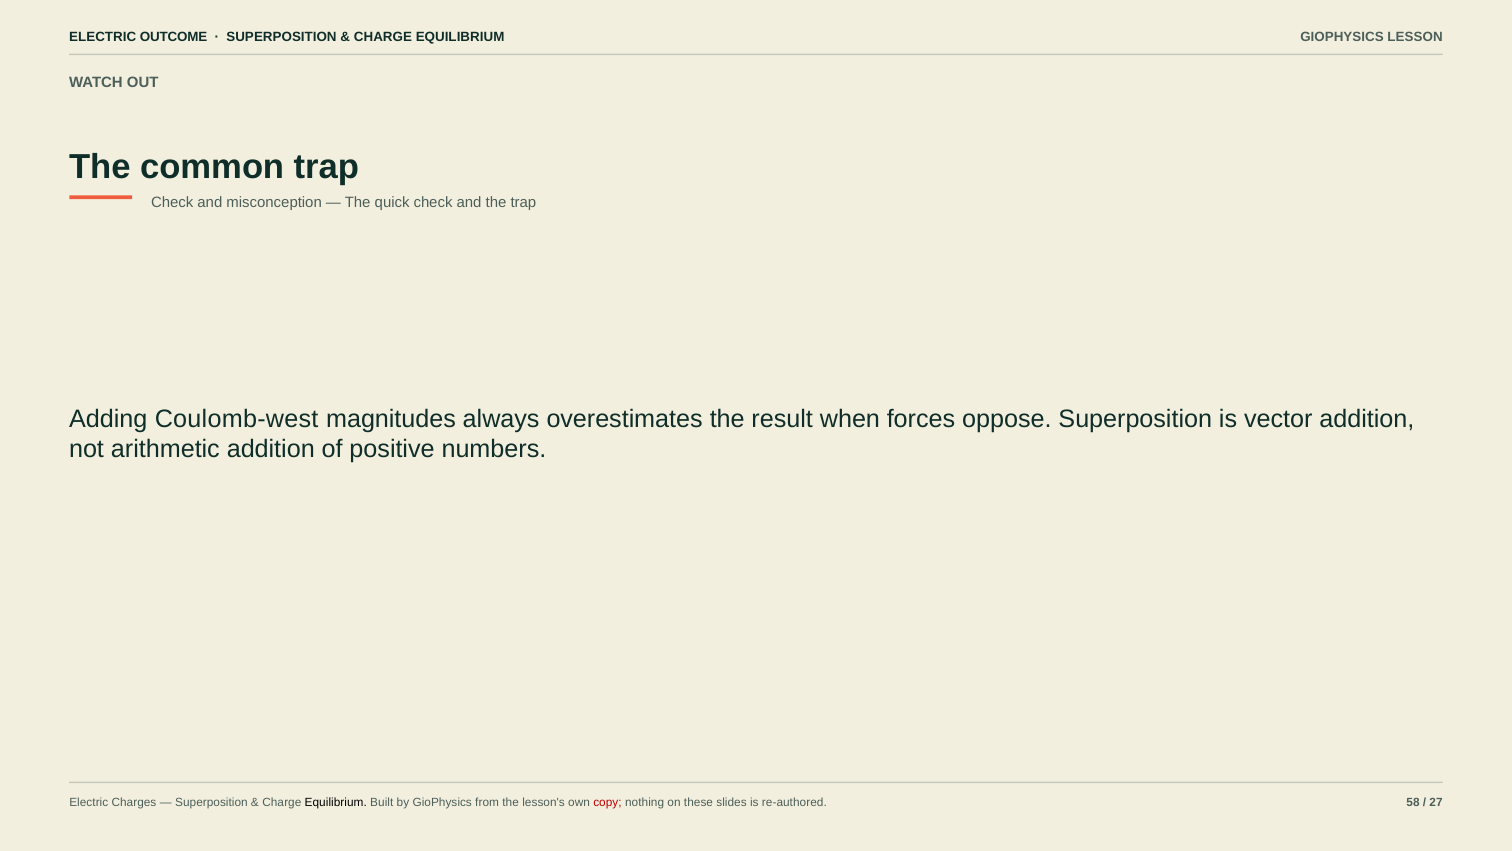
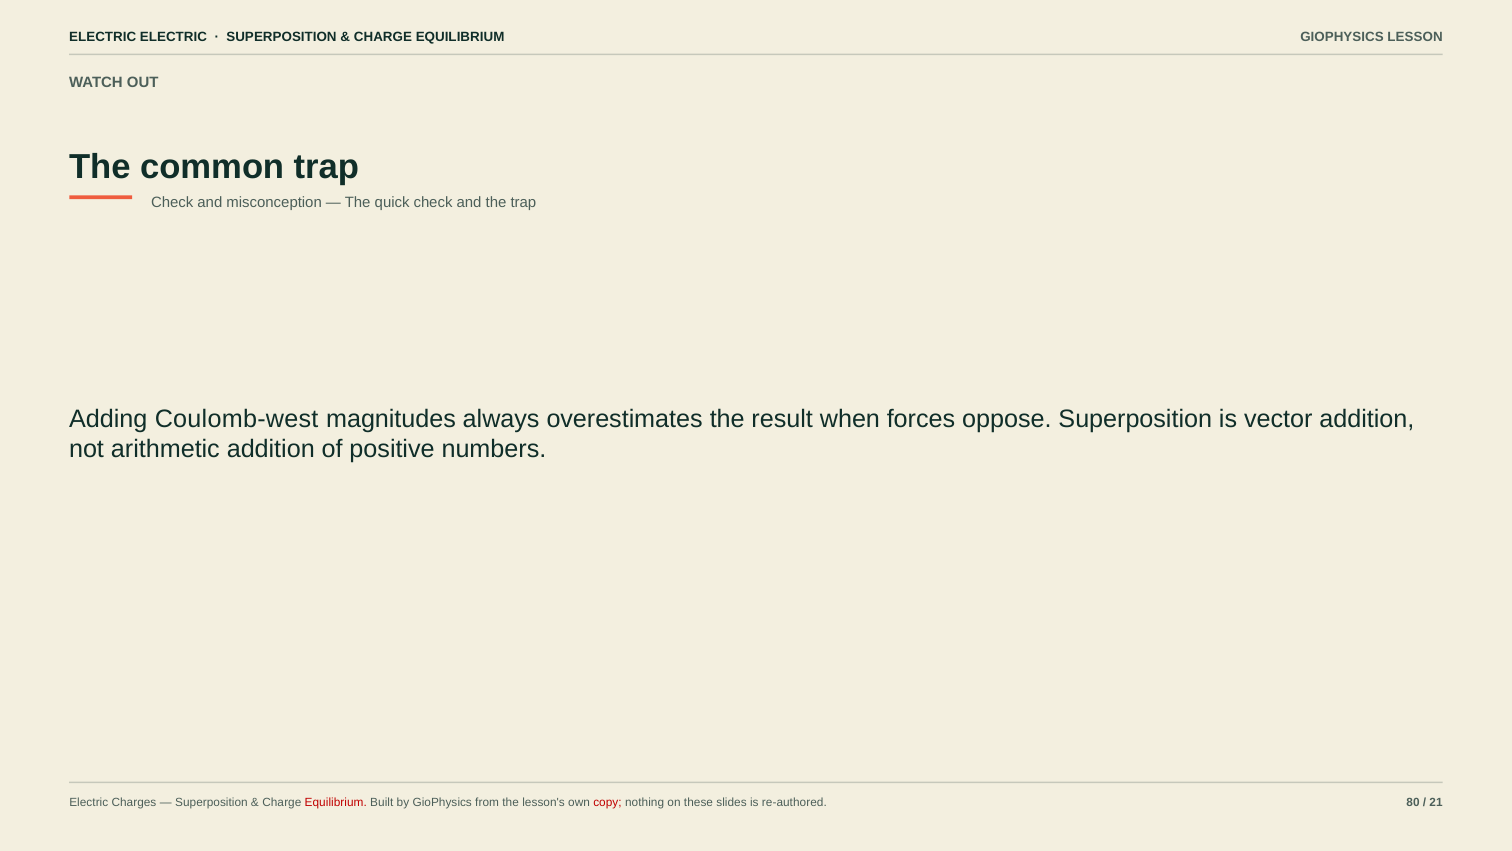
ELECTRIC OUTCOME: OUTCOME -> ELECTRIC
Equilibrium at (336, 802) colour: black -> red
58: 58 -> 80
27: 27 -> 21
